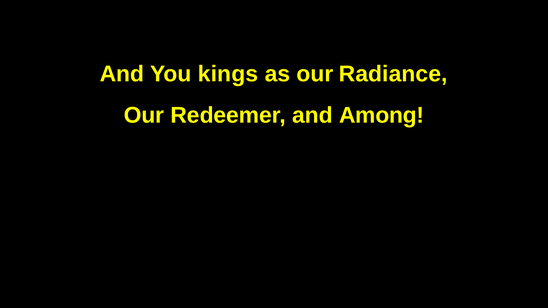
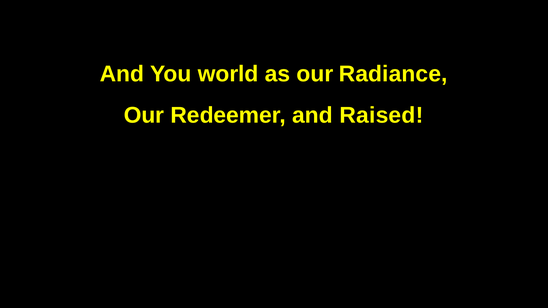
kings: kings -> world
Among: Among -> Raised
